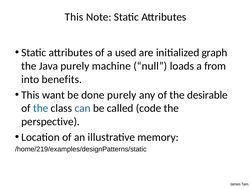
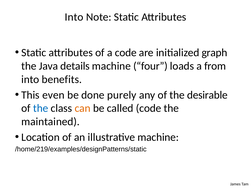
This at (74, 17): This -> Into
a used: used -> code
Java purely: purely -> details
null: null -> four
want: want -> even
can colour: blue -> orange
perspective: perspective -> maintained
illustrative memory: memory -> machine
